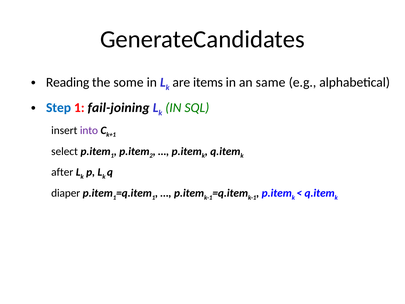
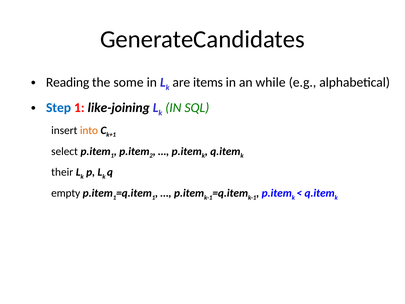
same: same -> while
fail-joining: fail-joining -> like-joining
into colour: purple -> orange
after: after -> their
diaper: diaper -> empty
